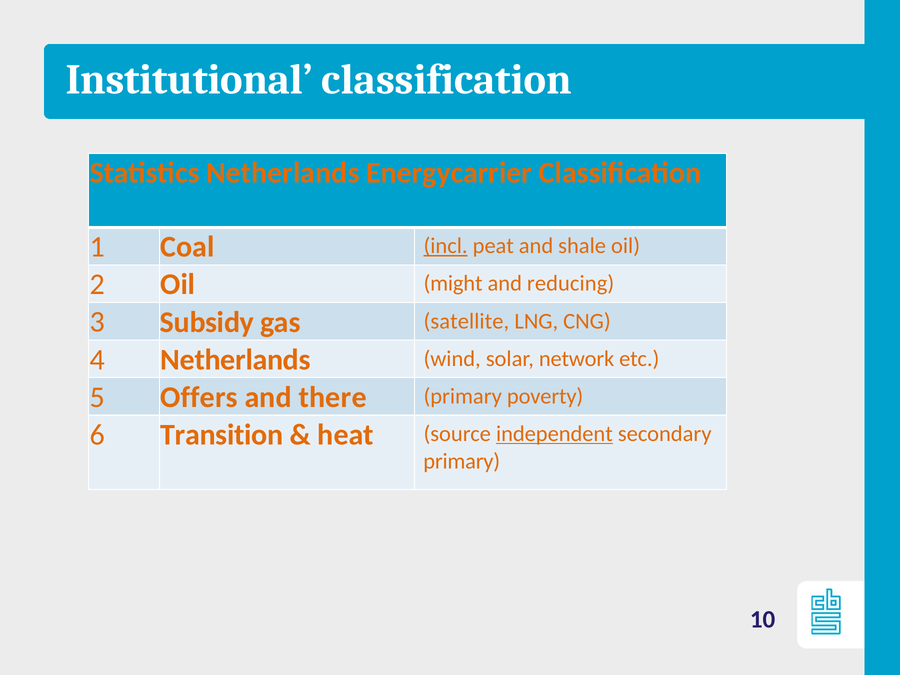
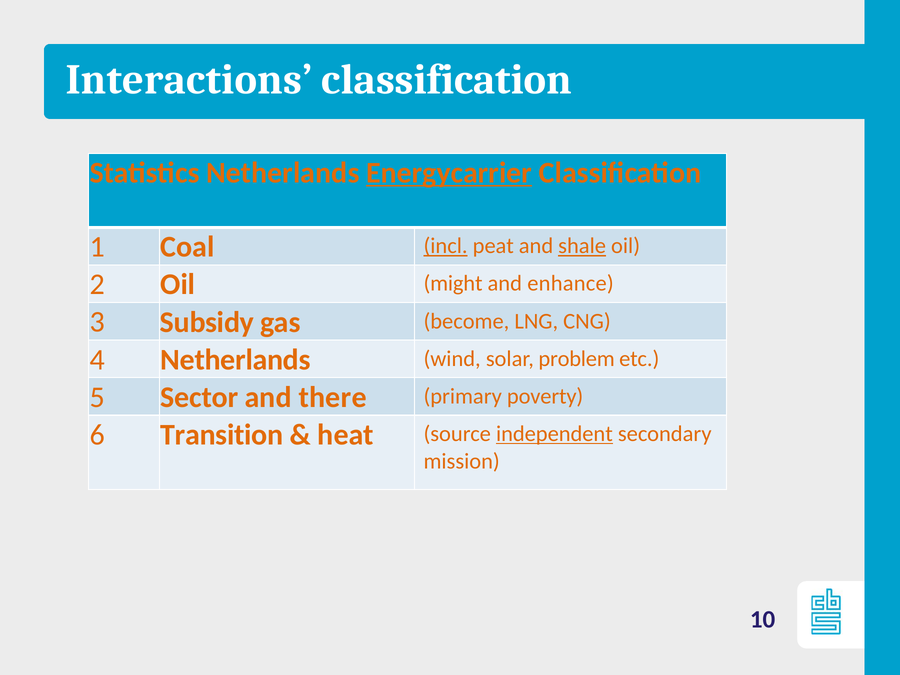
Institutional: Institutional -> Interactions
Energycarrier underline: none -> present
shale underline: none -> present
reducing: reducing -> enhance
satellite: satellite -> become
network: network -> problem
Offers: Offers -> Sector
primary at (462, 461): primary -> mission
